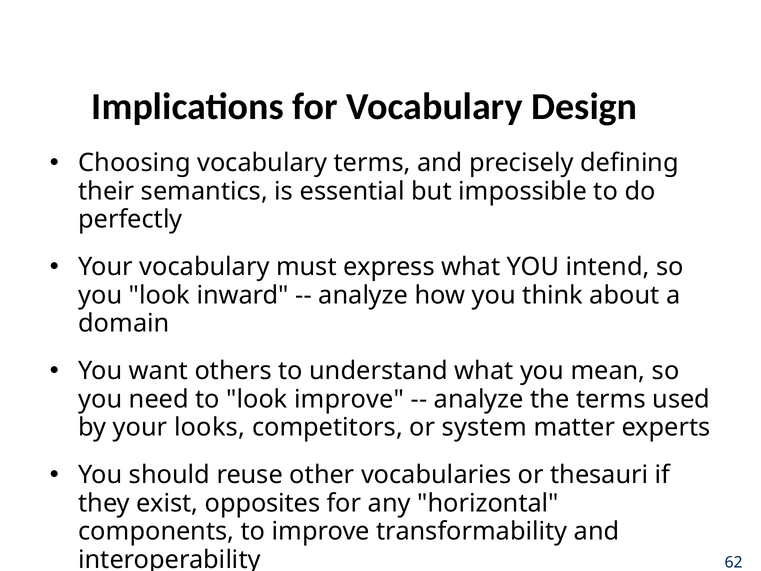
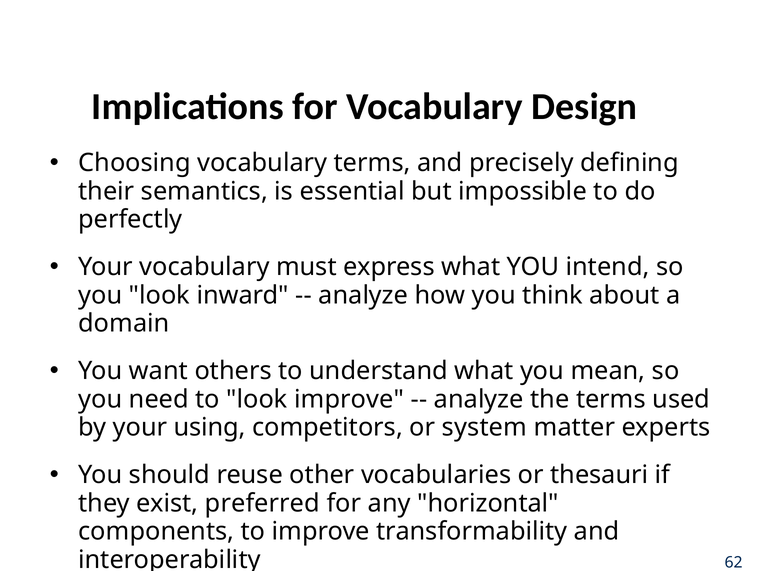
looks: looks -> using
opposites: opposites -> preferred
